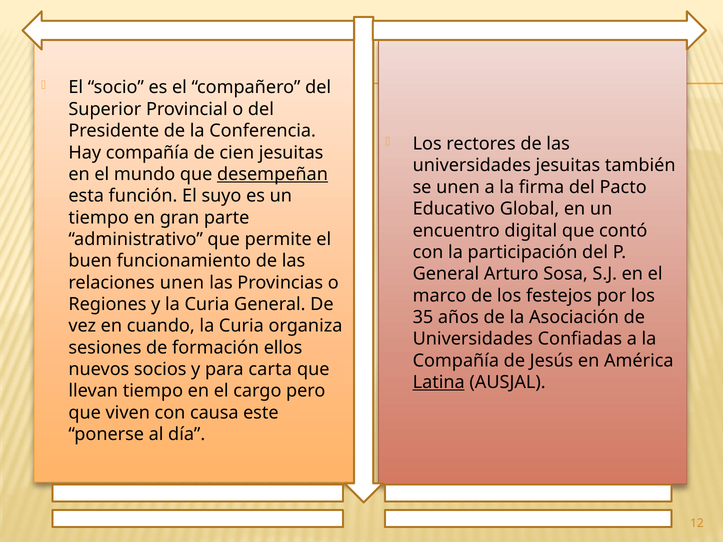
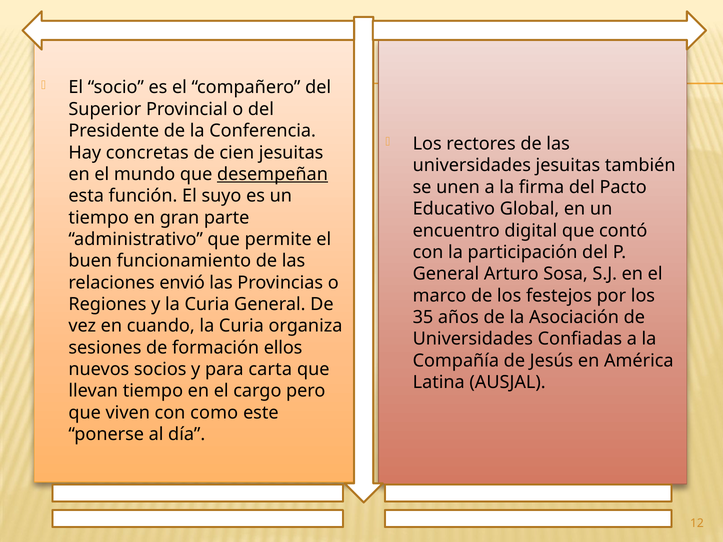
Hay compañía: compañía -> concretas
relaciones unen: unen -> envió
Latina underline: present -> none
causa: causa -> como
